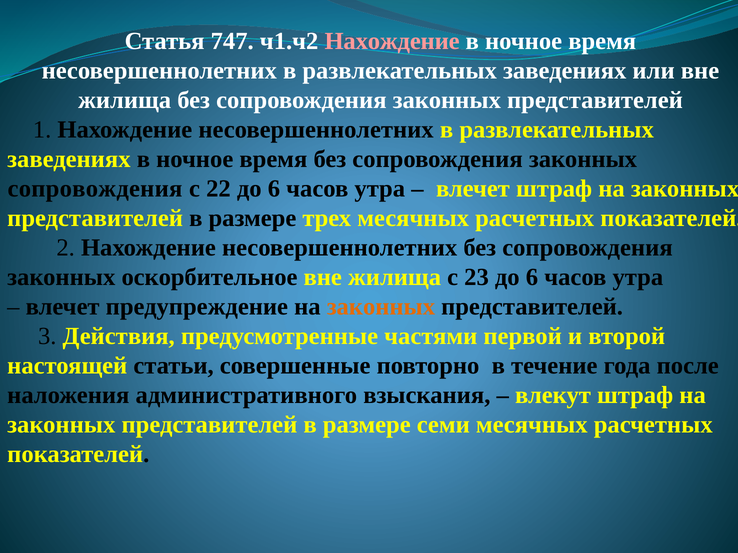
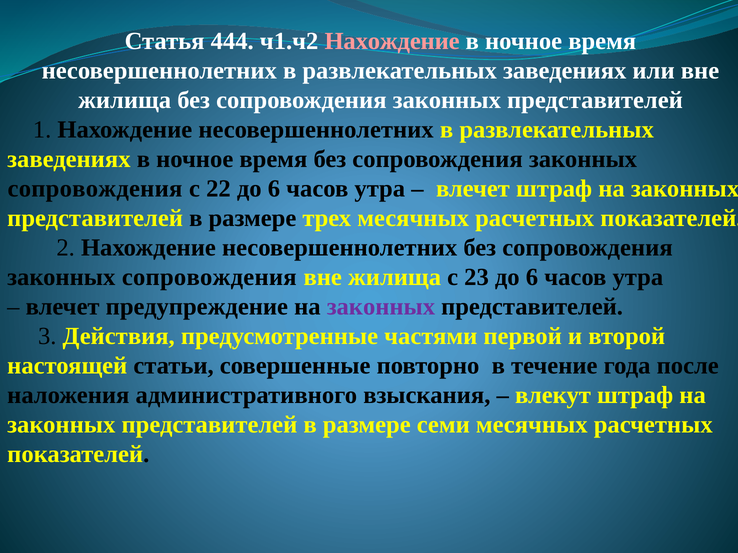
747: 747 -> 444
оскорбительное at (209, 278): оскорбительное -> сопровождения
законных at (381, 307) colour: orange -> purple
